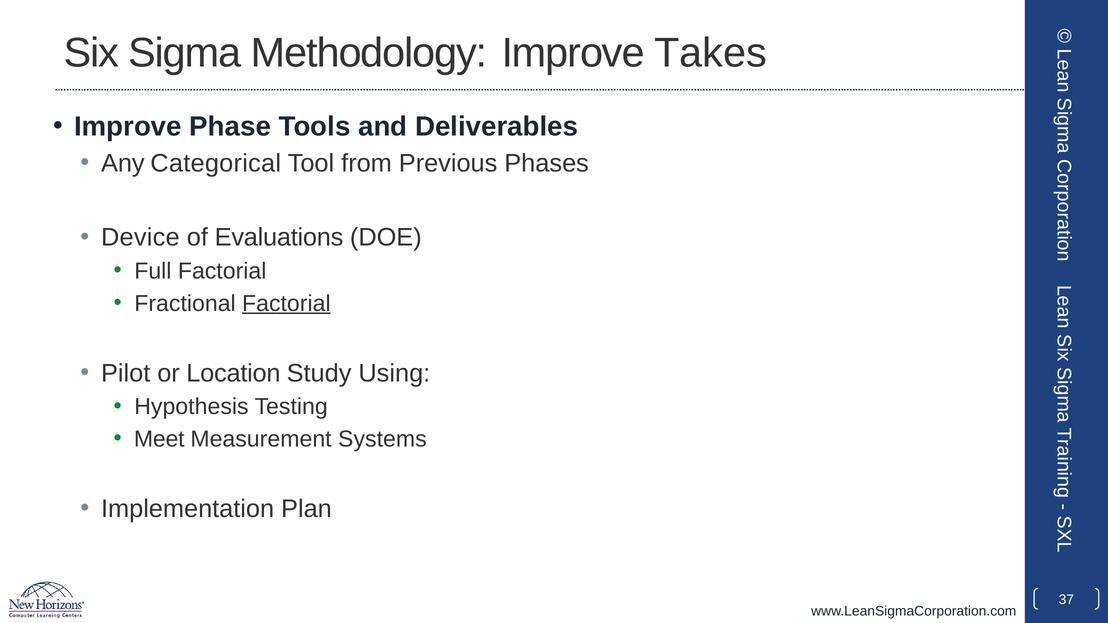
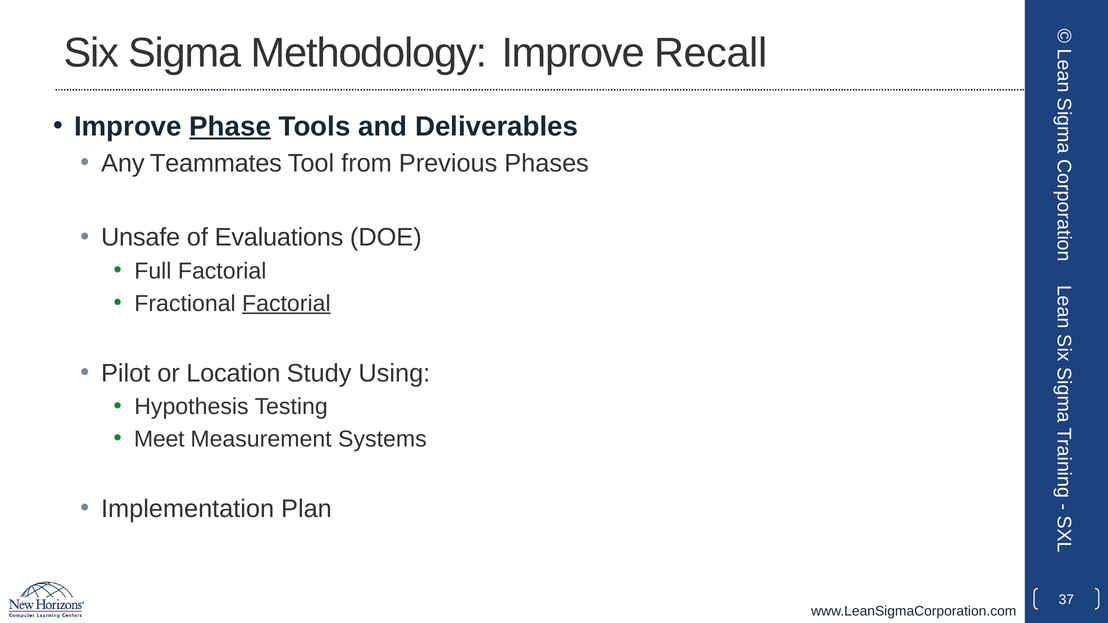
Takes: Takes -> Recall
Phase underline: none -> present
Categorical: Categorical -> Teammates
Device: Device -> Unsafe
